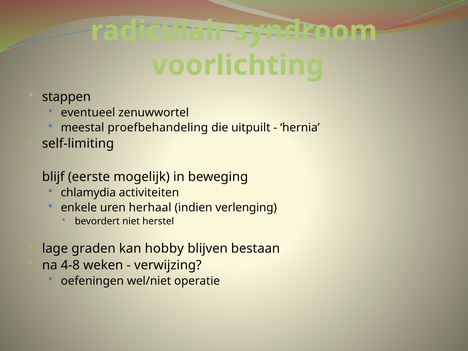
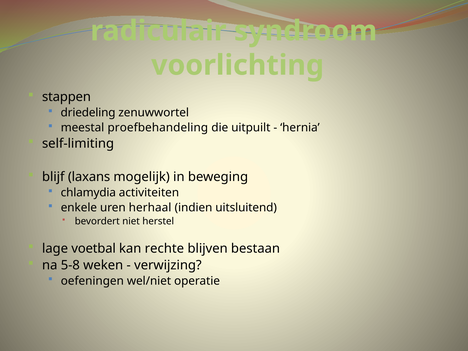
eventueel: eventueel -> driedeling
eerste: eerste -> laxans
verlenging: verlenging -> uitsluitend
graden: graden -> voetbal
hobby: hobby -> rechte
4-8: 4-8 -> 5-8
